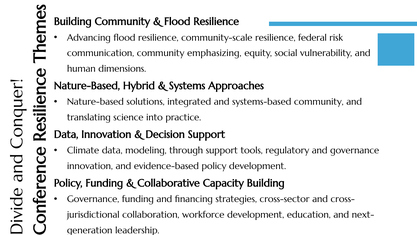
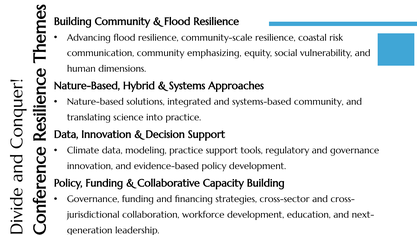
federal: federal -> coastal
modeling through: through -> practice
